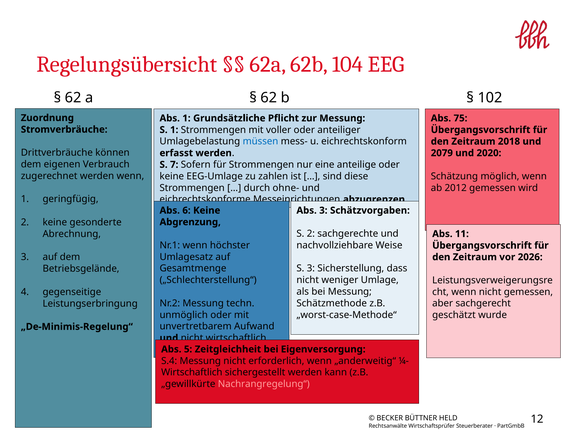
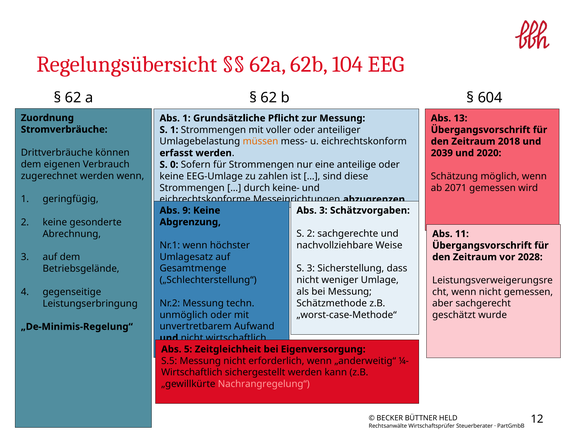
102: 102 -> 604
75: 75 -> 13
müssen colour: blue -> orange
2079: 2079 -> 2039
7: 7 -> 0
ohne-: ohne- -> keine-
2012: 2012 -> 2071
6: 6 -> 9
2026: 2026 -> 2028
S.4: S.4 -> S.5
